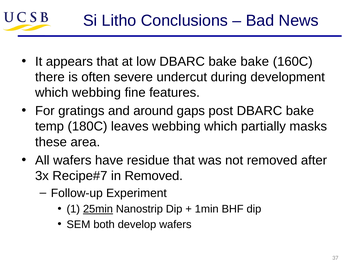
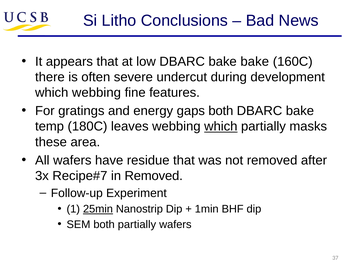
around: around -> energy
gaps post: post -> both
which at (221, 126) underline: none -> present
both develop: develop -> partially
